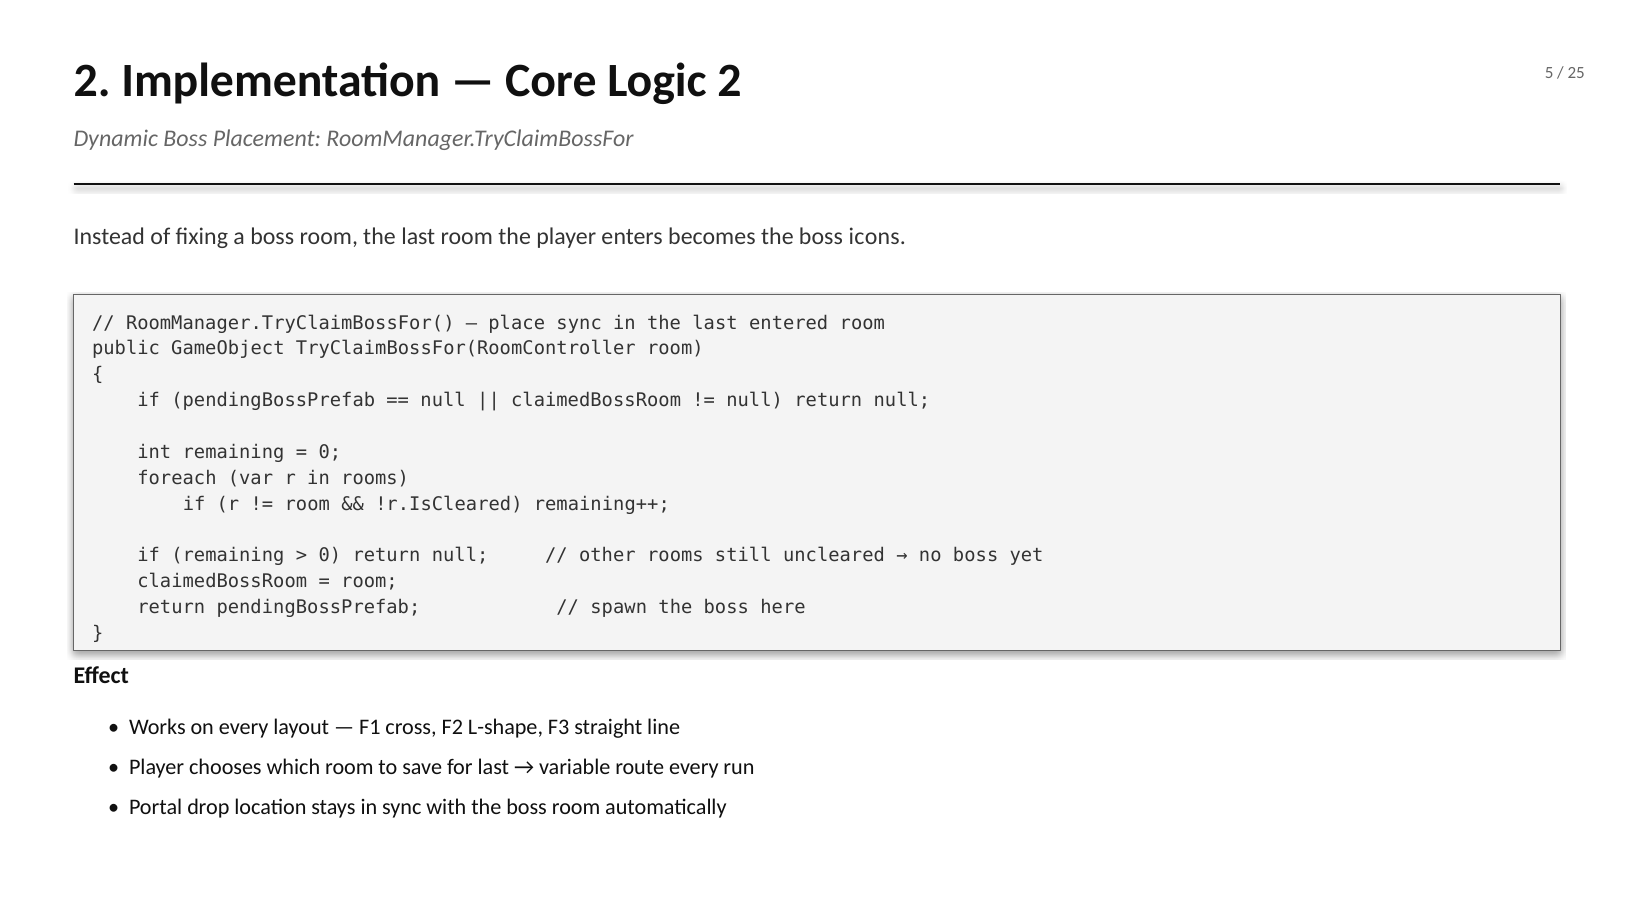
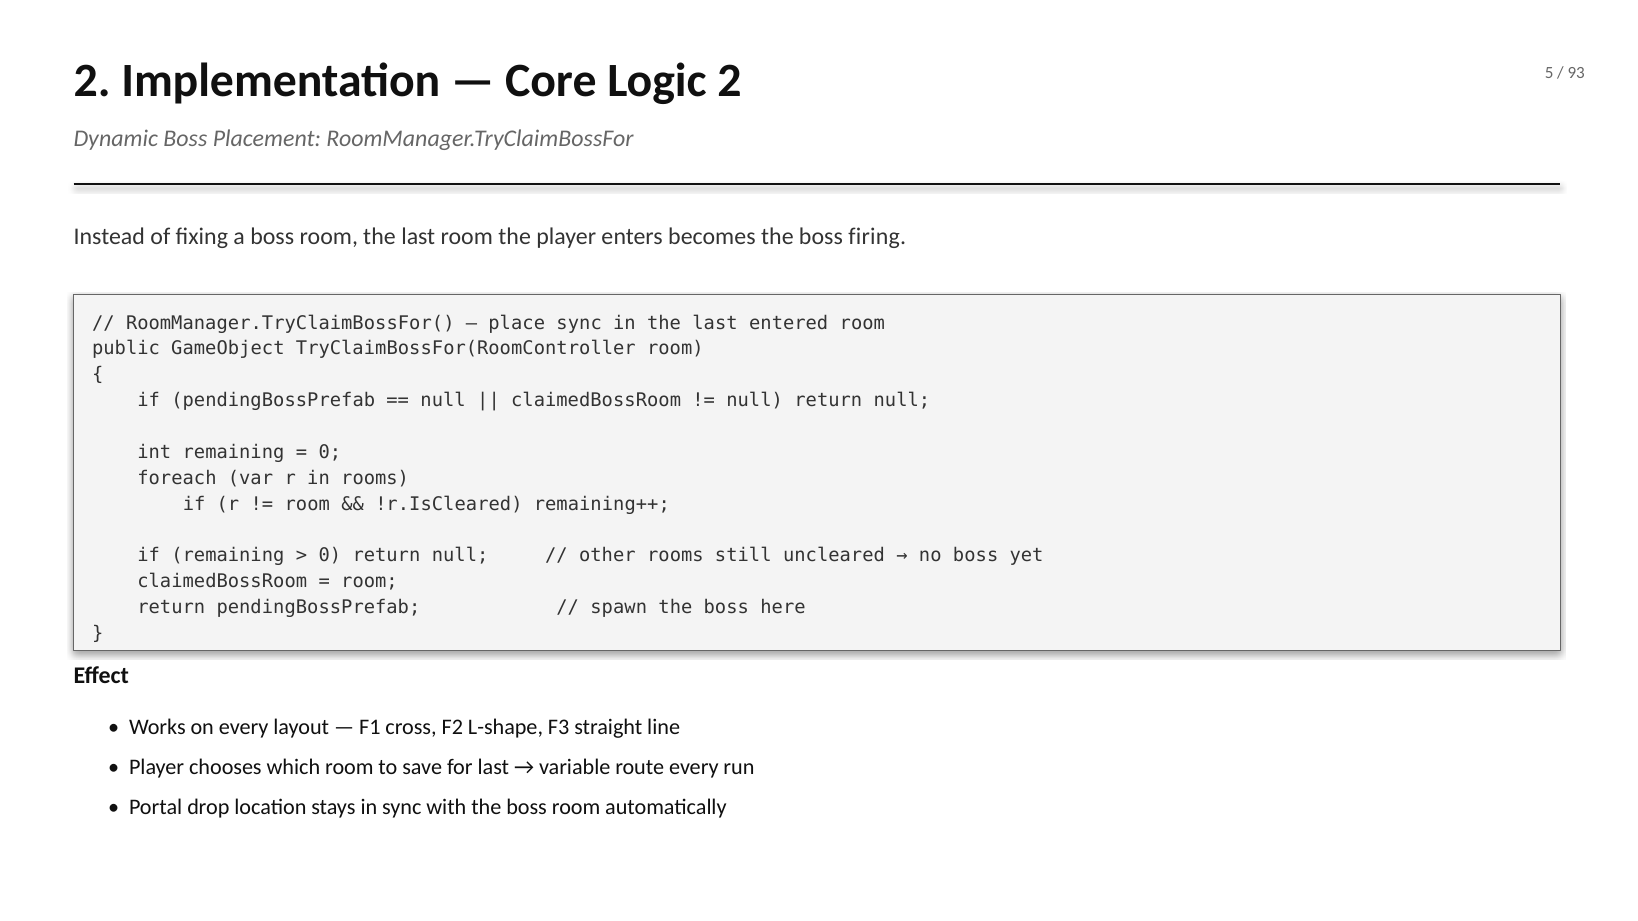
25: 25 -> 93
icons: icons -> firing
